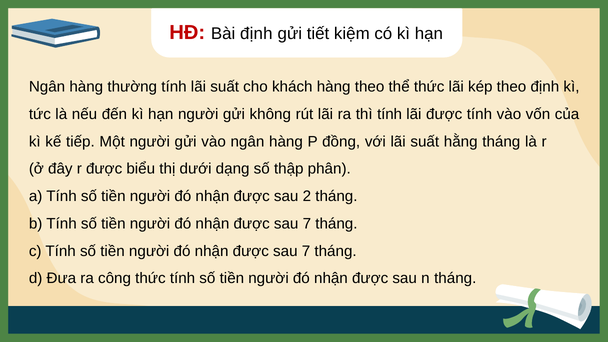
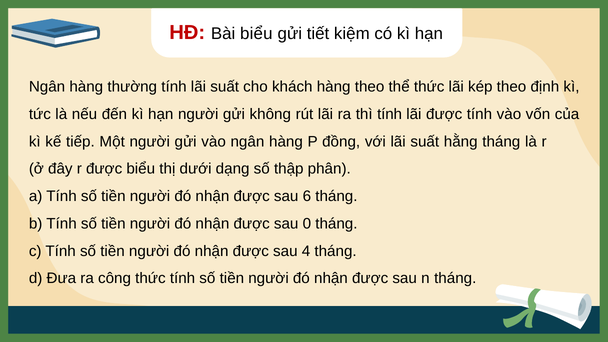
Bài định: định -> biểu
2: 2 -> 6
7 at (307, 224): 7 -> 0
7 at (306, 251): 7 -> 4
